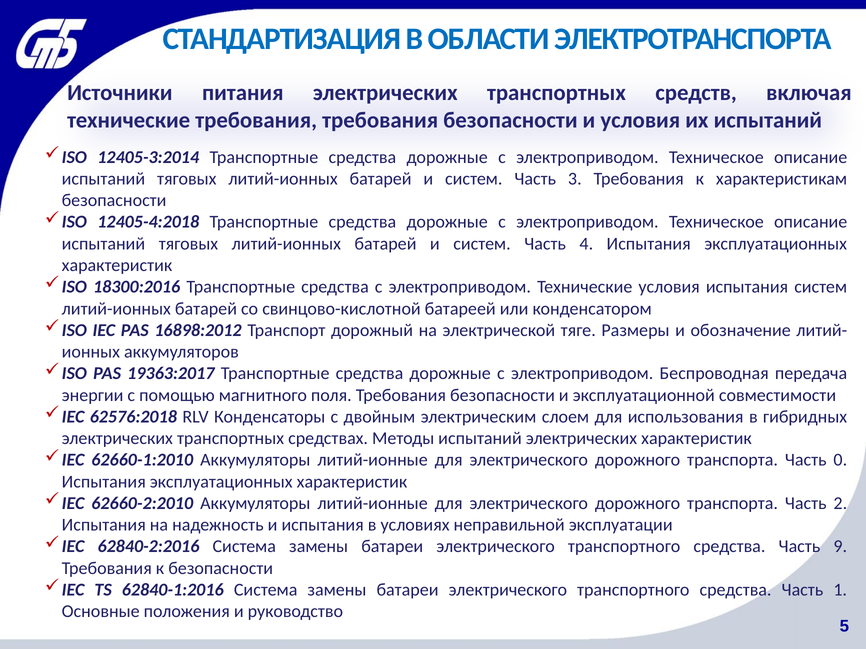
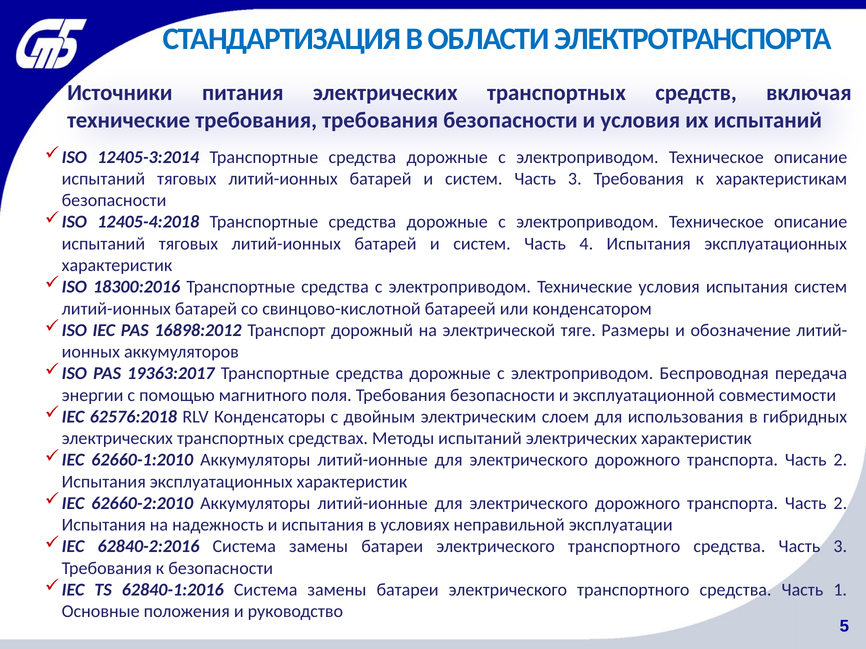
0 at (840, 460): 0 -> 2
средства Часть 9: 9 -> 3
